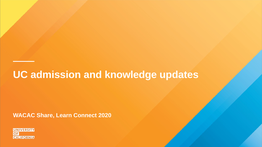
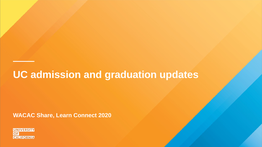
knowledge: knowledge -> graduation
